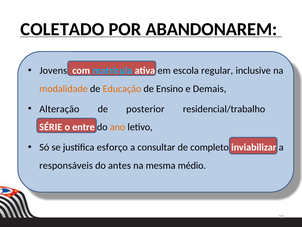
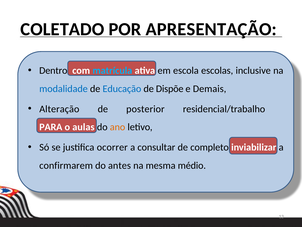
ABANDONAREM: ABANDONAREM -> APRESENTAÇÃO
Jovens: Jovens -> Dentro
regular: regular -> escolas
modalidade colour: orange -> blue
Educação colour: orange -> blue
Ensino: Ensino -> Dispõe
SÉRIE: SÉRIE -> PARA
entre: entre -> aulas
esforço: esforço -> ocorrer
responsáveis: responsáveis -> confirmarem
